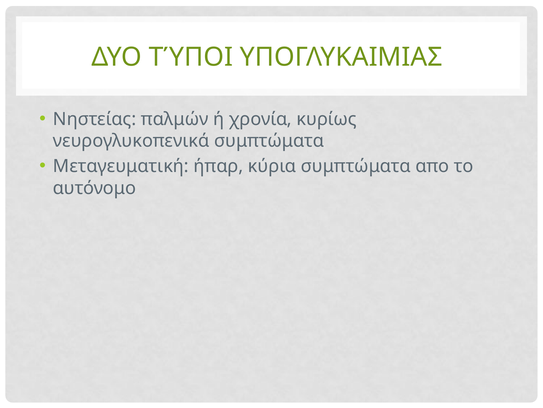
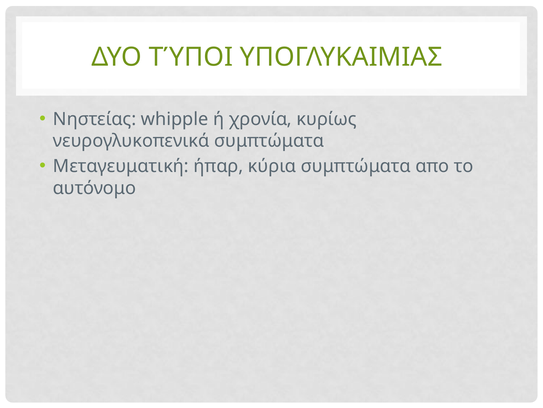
παλμών: παλμών -> whipple
